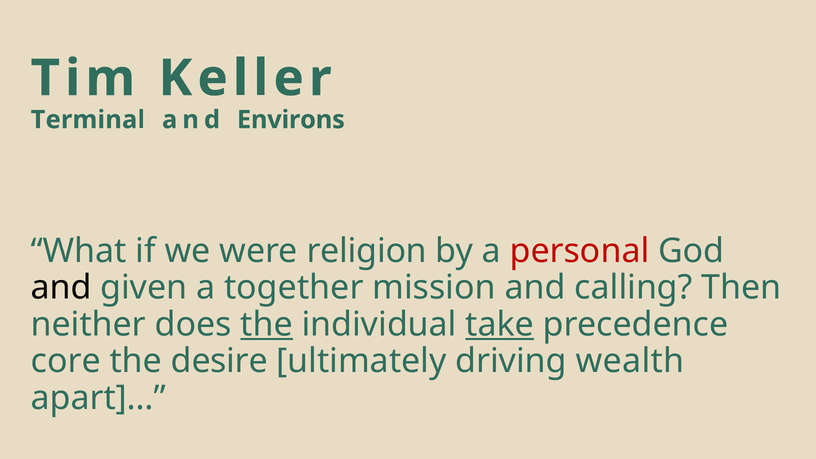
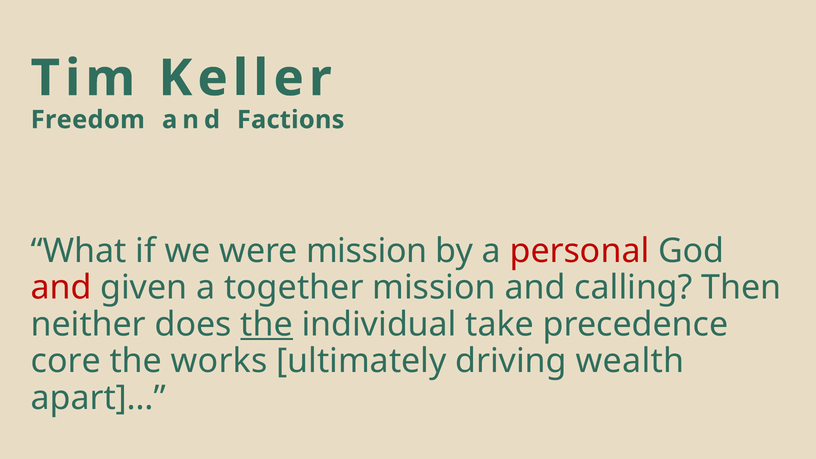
Terminal: Terminal -> Freedom
Environs: Environs -> Factions
were religion: religion -> mission
and at (61, 288) colour: black -> red
take underline: present -> none
desire: desire -> works
